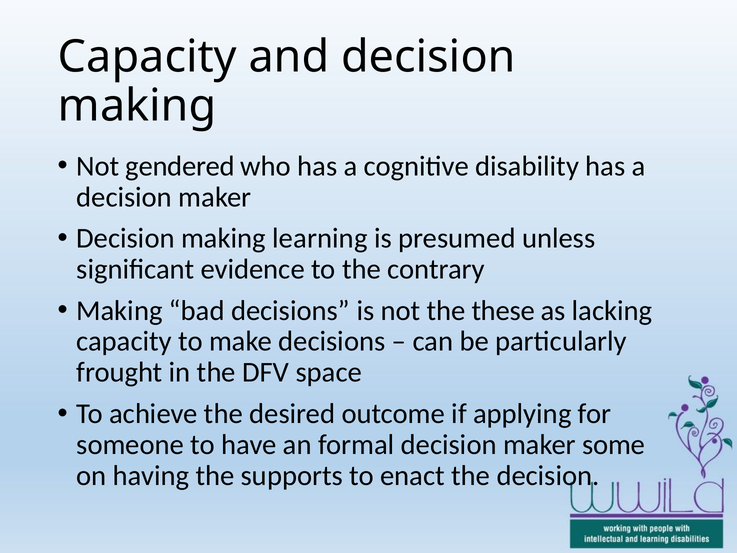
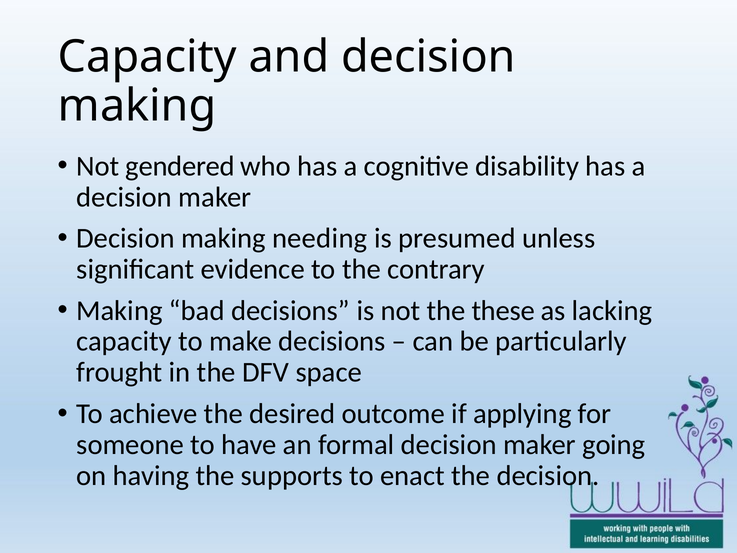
learning: learning -> needing
some: some -> going
